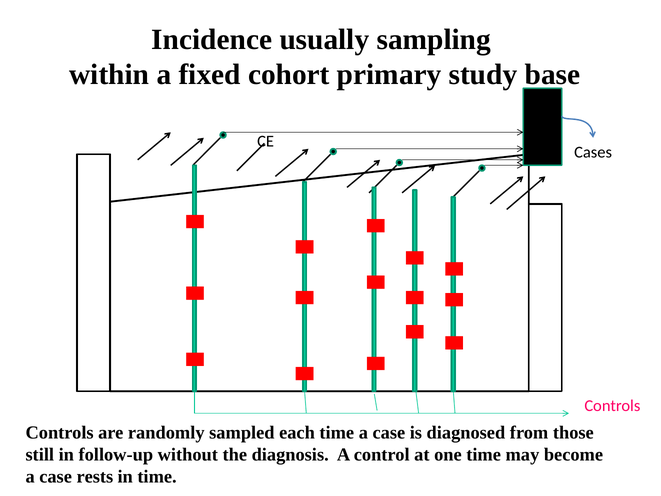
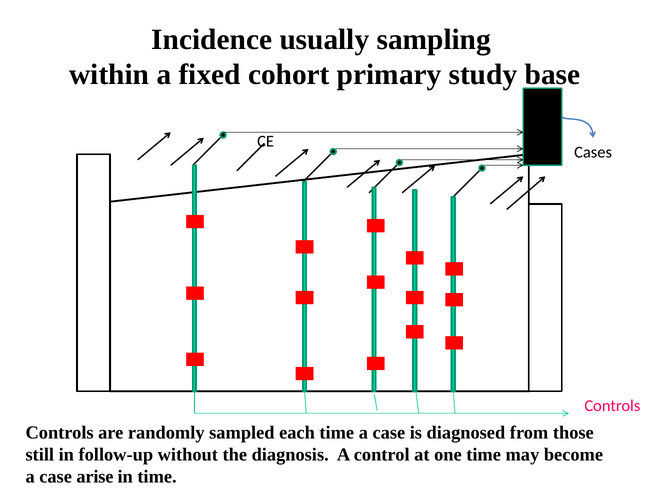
rests: rests -> arise
